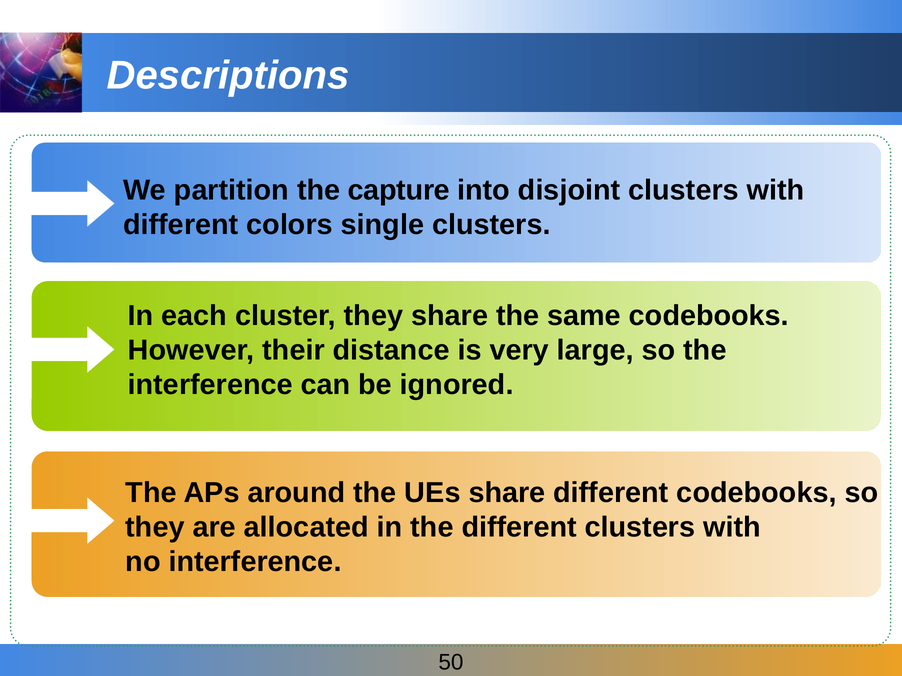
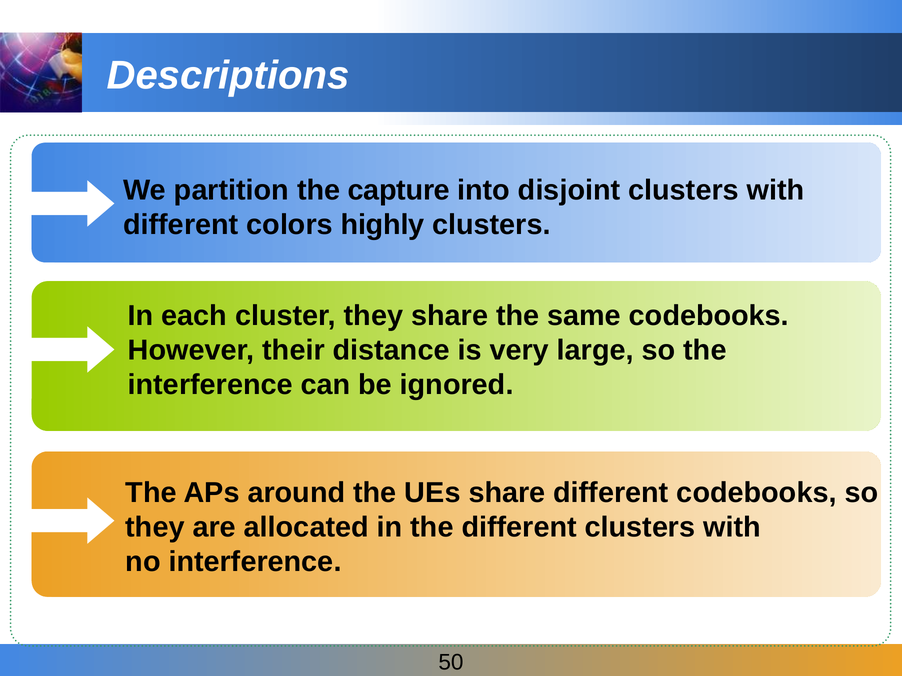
single: single -> highly
